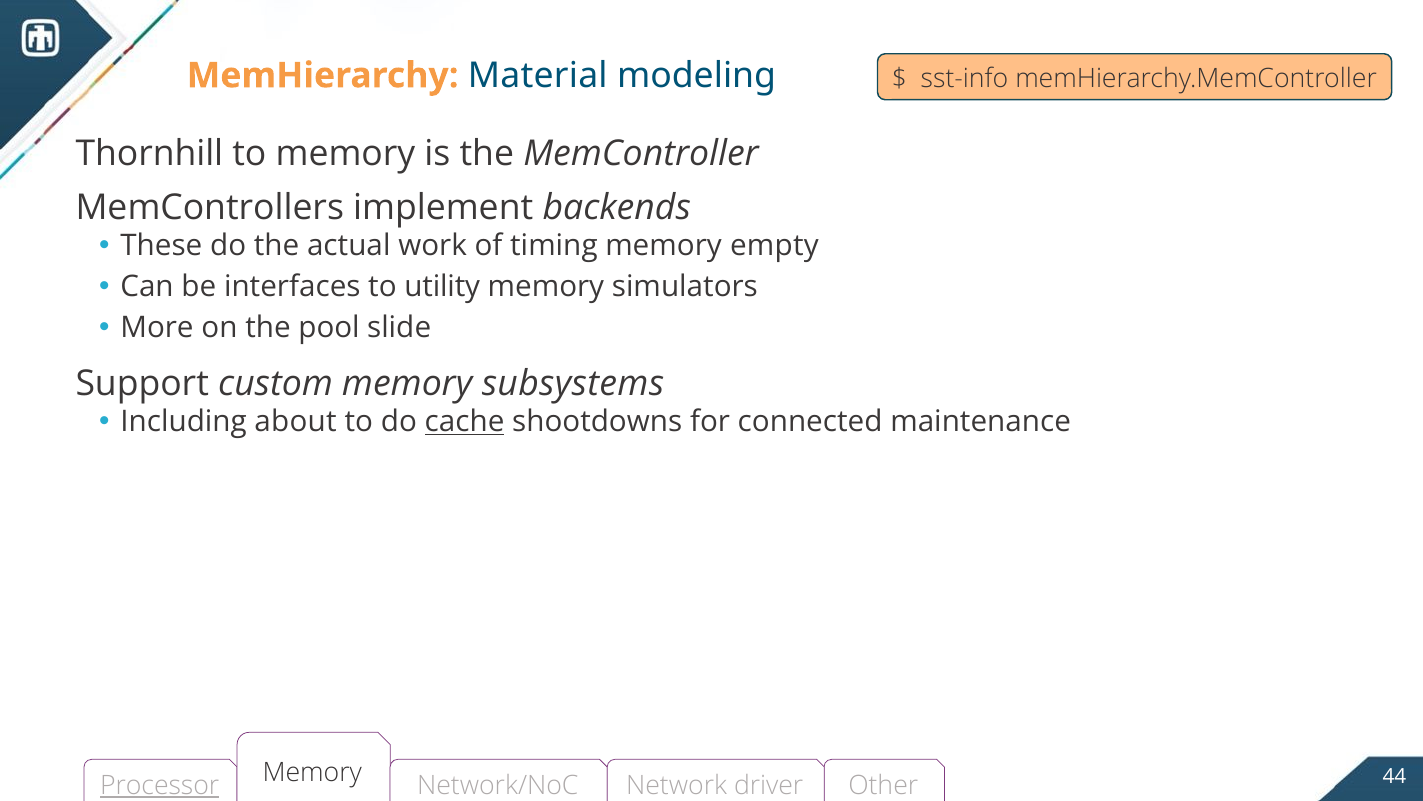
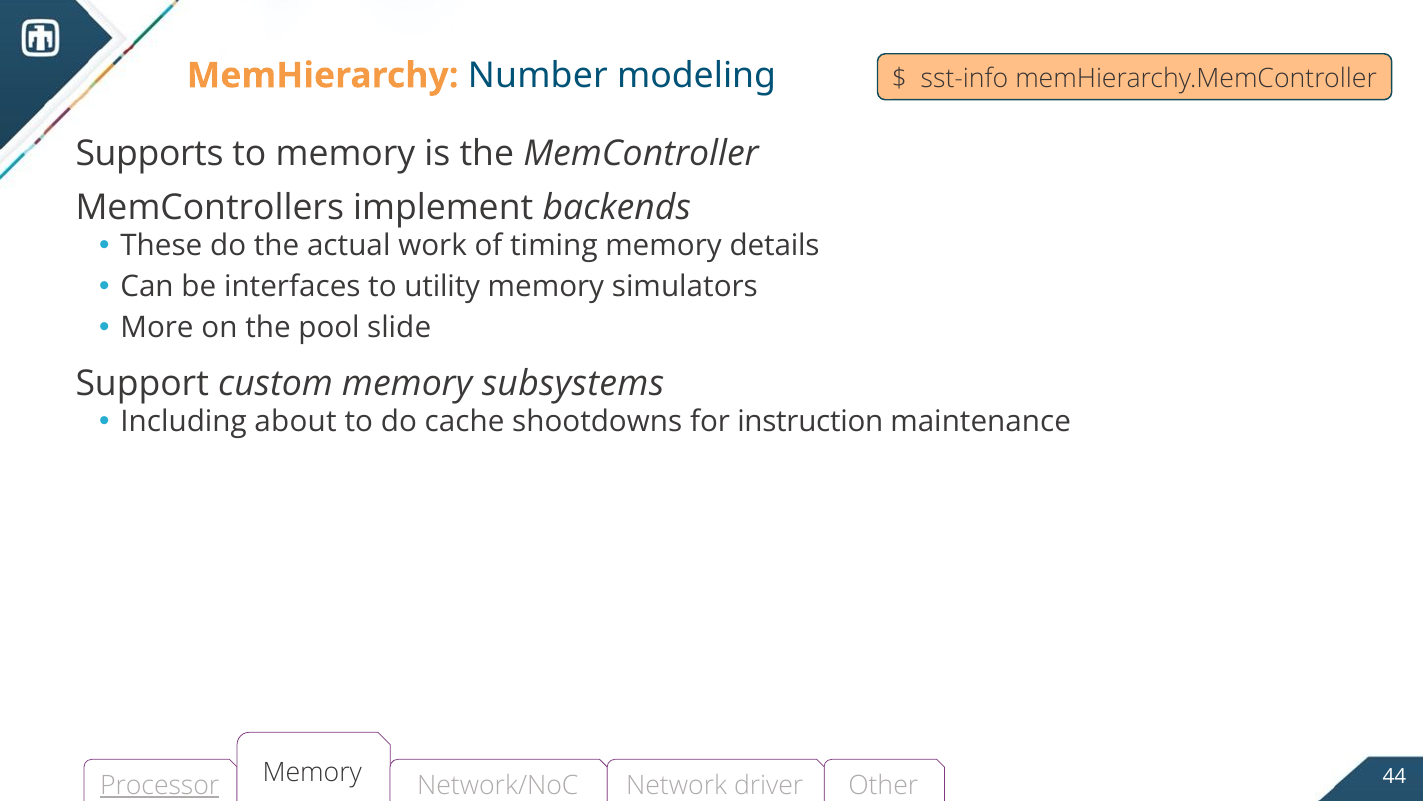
Material: Material -> Number
Thornhill: Thornhill -> Supports
empty: empty -> details
cache underline: present -> none
connected: connected -> instruction
